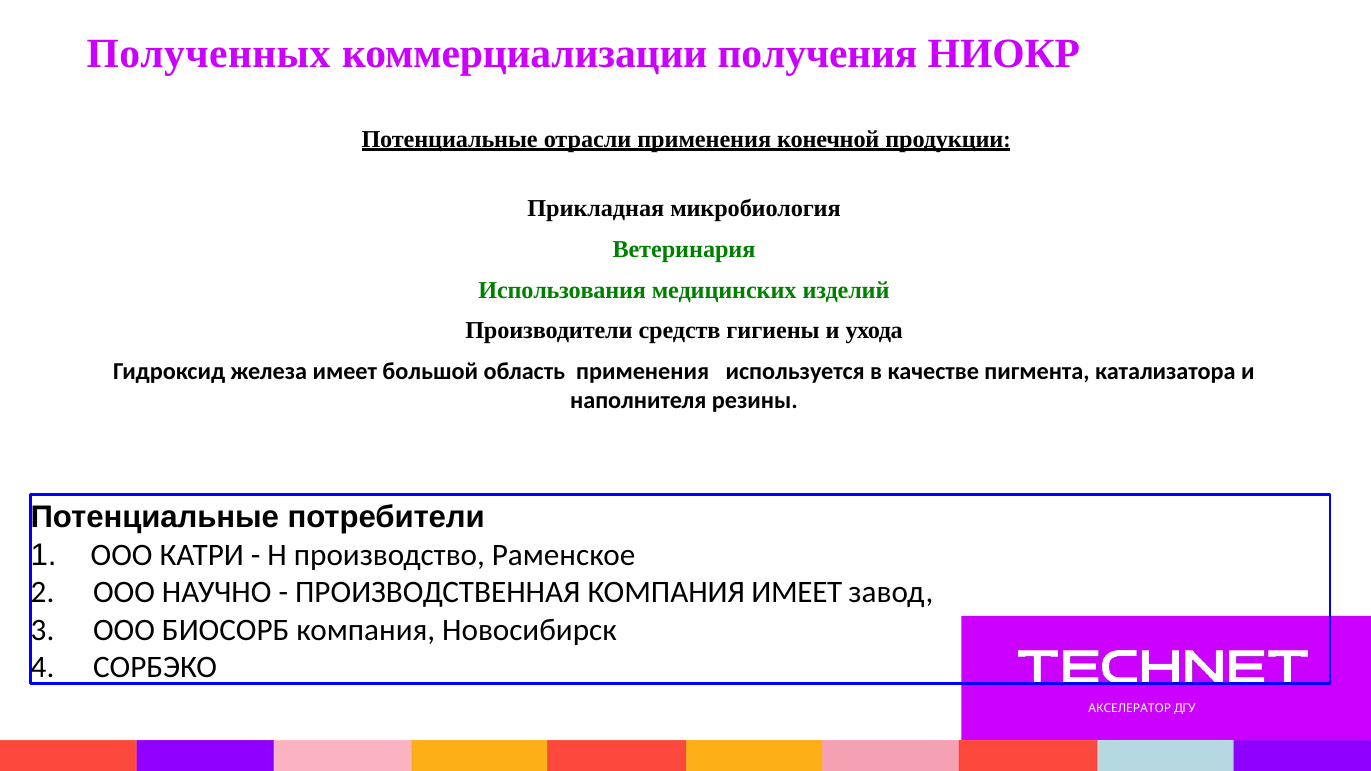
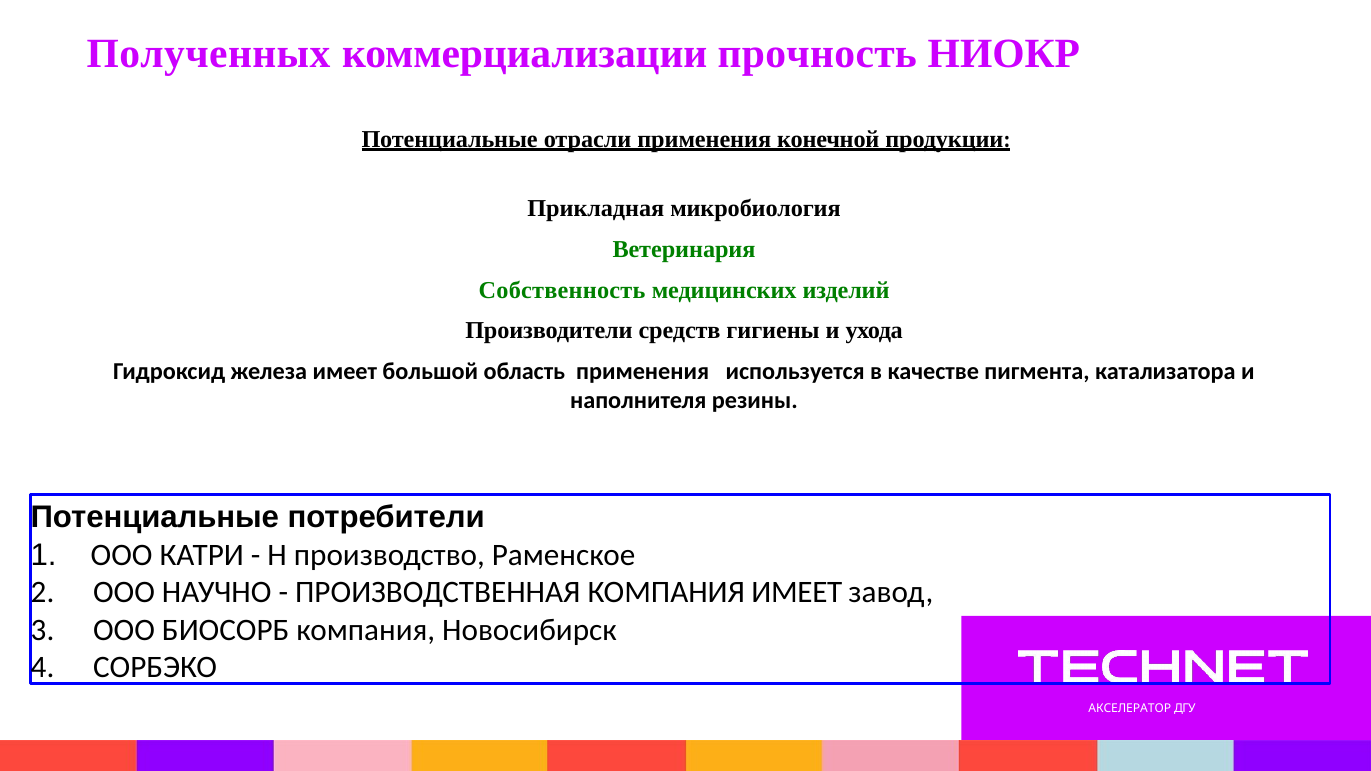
получения: получения -> прочность
Использования: Использования -> Собственность
